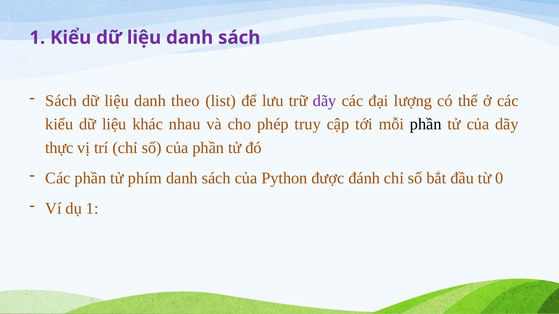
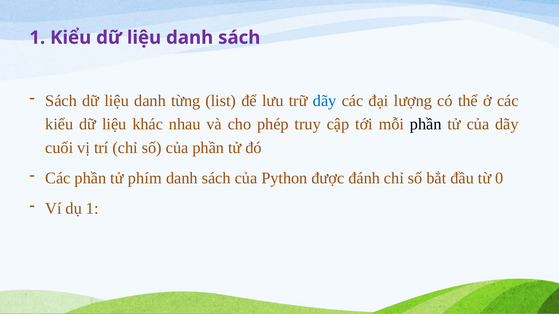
theo: theo -> từng
dãy at (325, 101) colour: purple -> blue
thực: thực -> cuối
